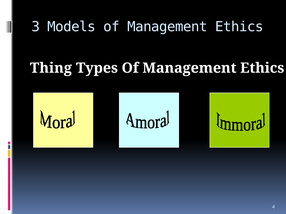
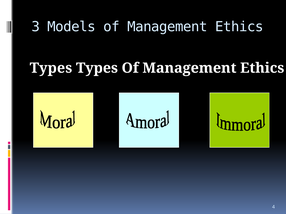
Thing at (51, 68): Thing -> Types
